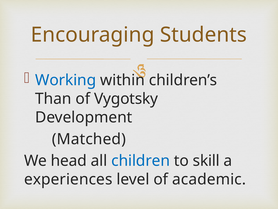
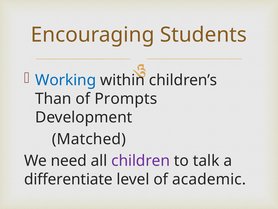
Vygotsky: Vygotsky -> Prompts
head: head -> need
children colour: blue -> purple
skill: skill -> talk
experiences: experiences -> differentiate
